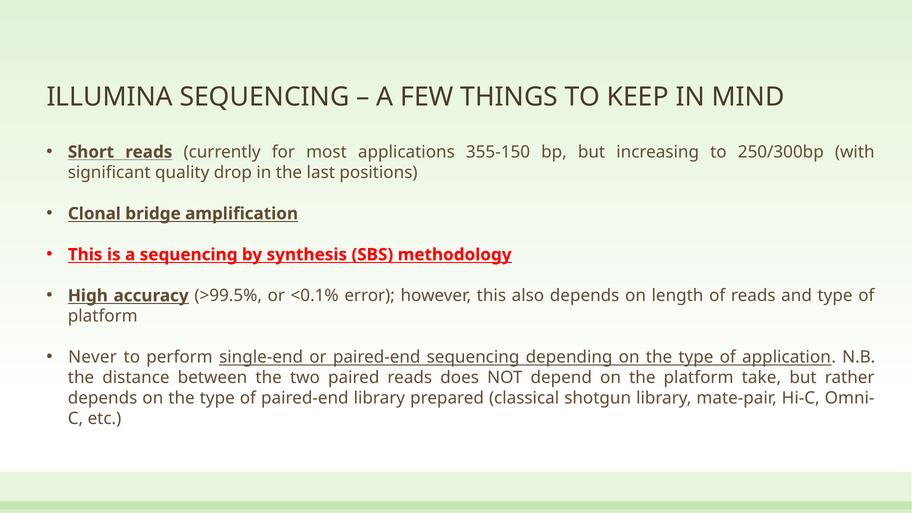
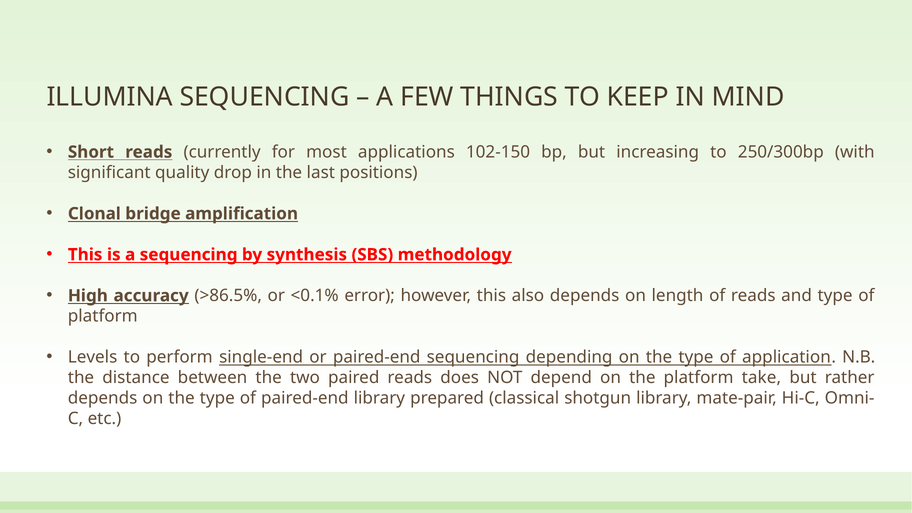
355-150: 355-150 -> 102-150
>99.5%: >99.5% -> >86.5%
Never: Never -> Levels
